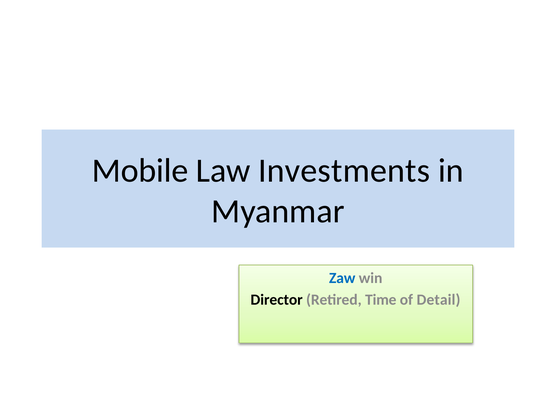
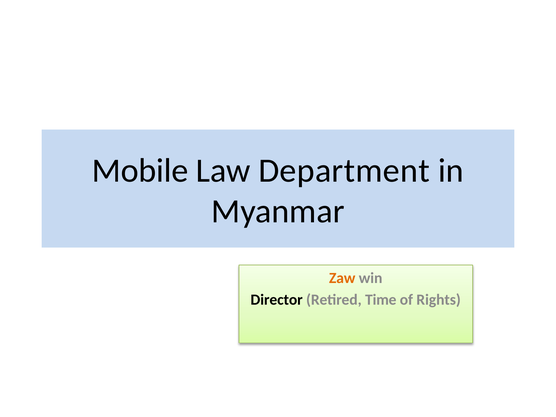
Investments: Investments -> Department
Zaw colour: blue -> orange
Detail: Detail -> Rights
